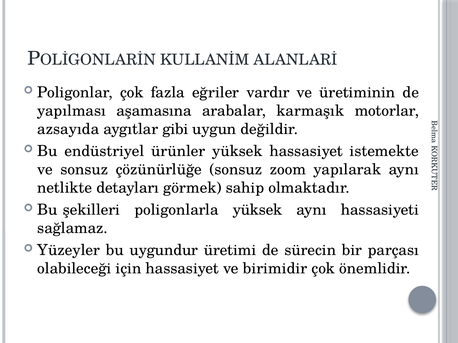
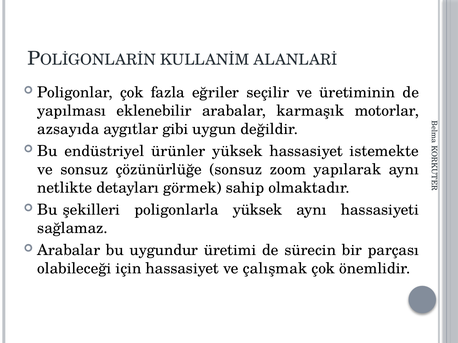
vardır: vardır -> seçilir
aşamasına: aşamasına -> eklenebilir
Yüzeyler at (69, 251): Yüzeyler -> Arabalar
birimidir: birimidir -> çalışmak
